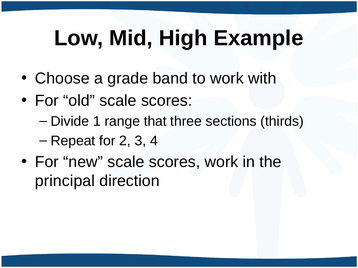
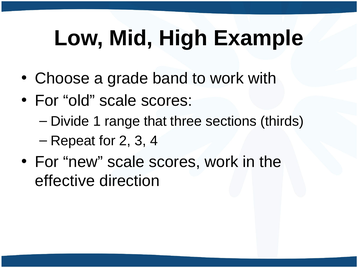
principal: principal -> effective
